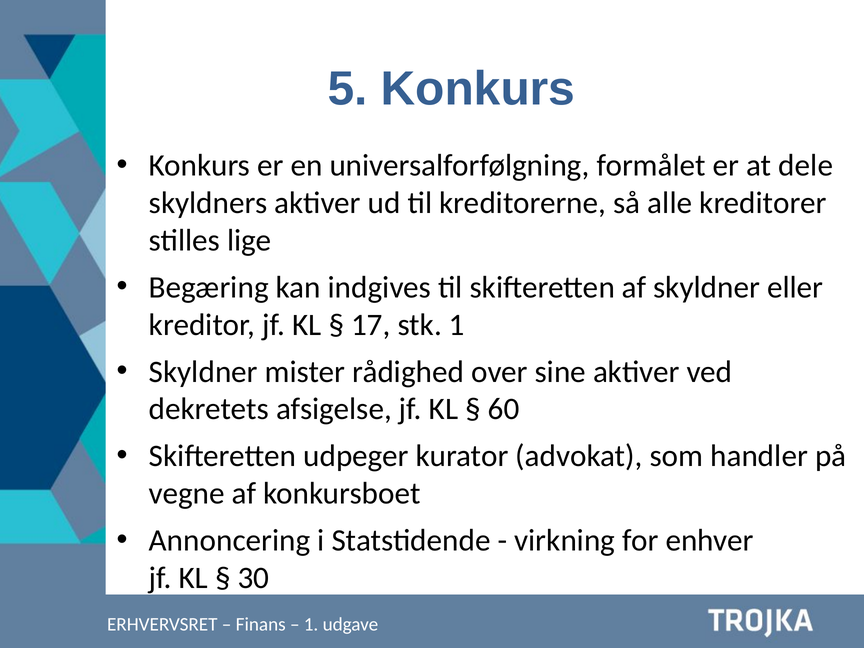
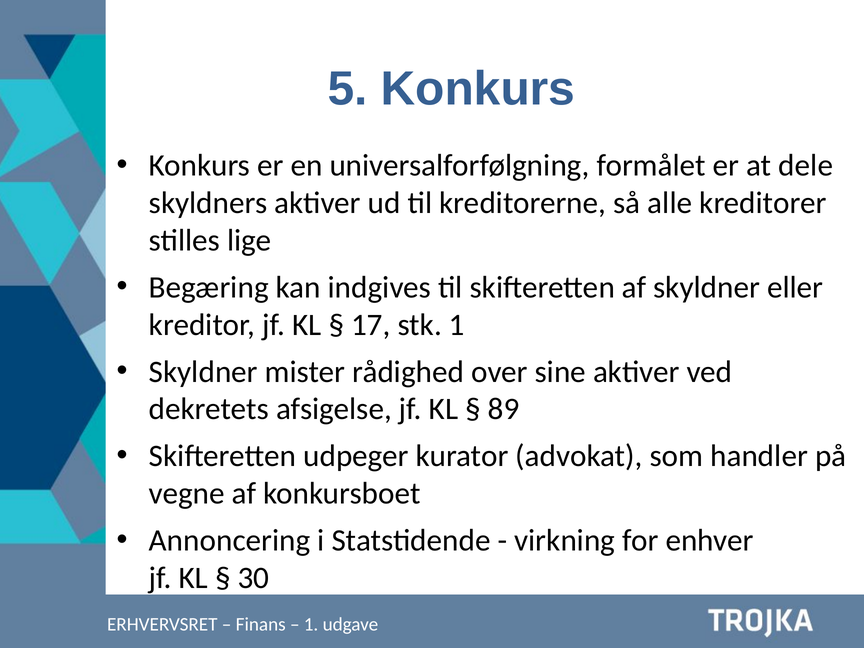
60: 60 -> 89
